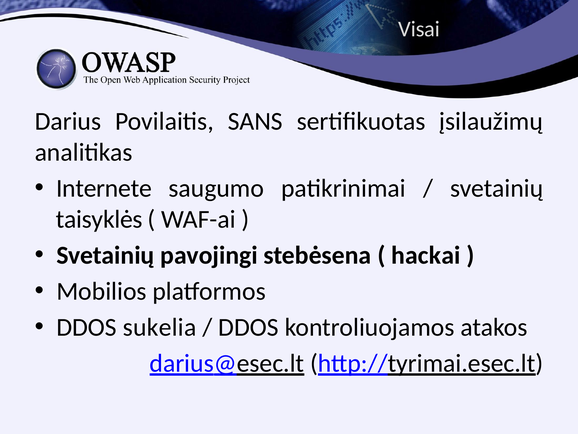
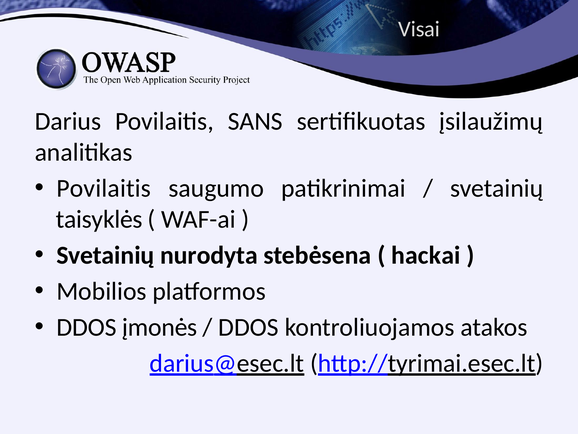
Internete at (104, 188): Internete -> Povilaitis
pavojingi: pavojingi -> nurodyta
sukelia: sukelia -> įmonės
